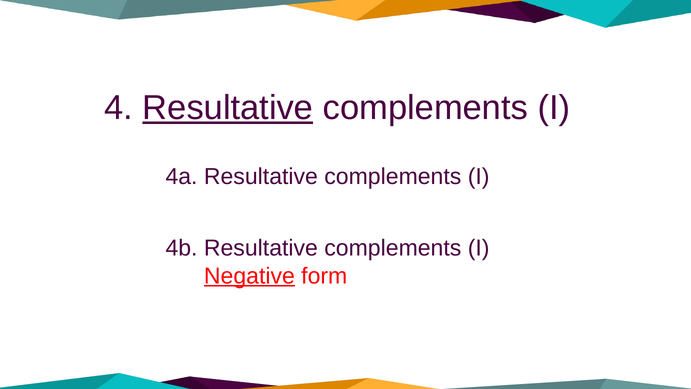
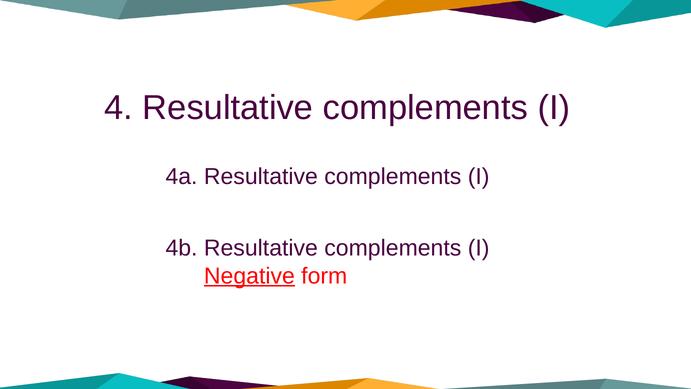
Resultative at (228, 108) underline: present -> none
